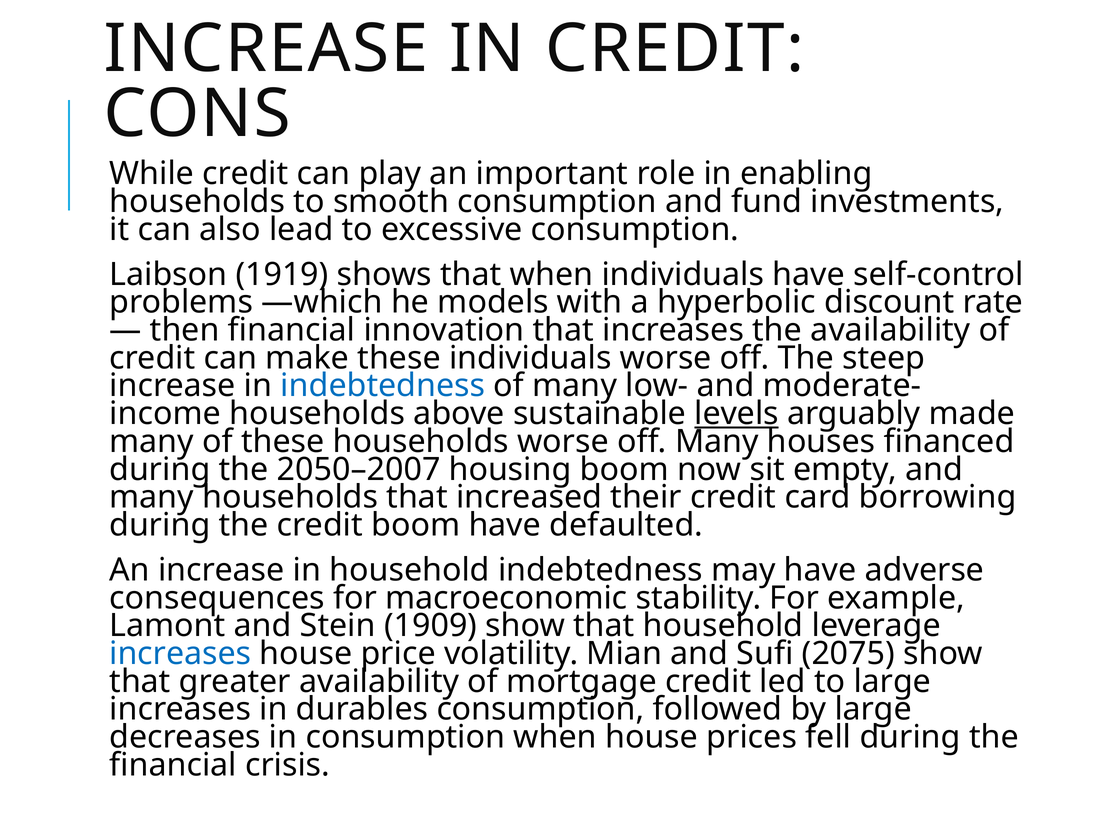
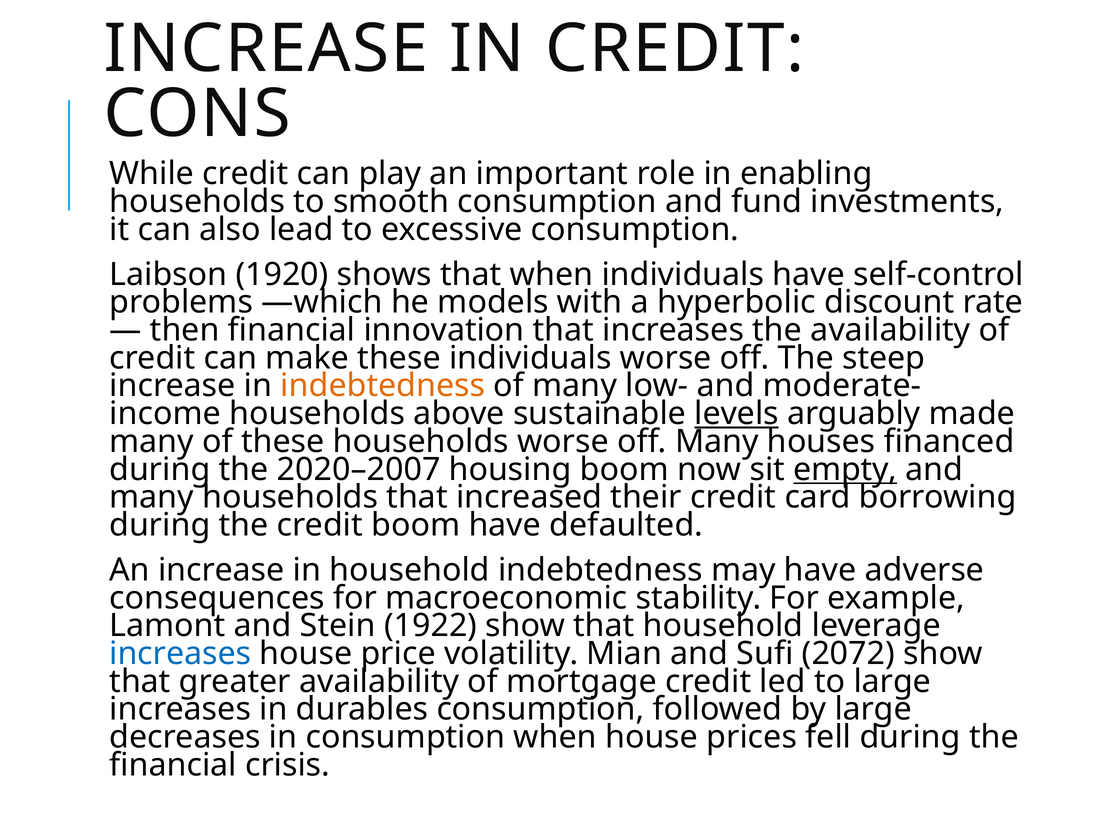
1919: 1919 -> 1920
indebtedness at (383, 386) colour: blue -> orange
2050–2007: 2050–2007 -> 2020–2007
empty underline: none -> present
1909: 1909 -> 1922
2075: 2075 -> 2072
